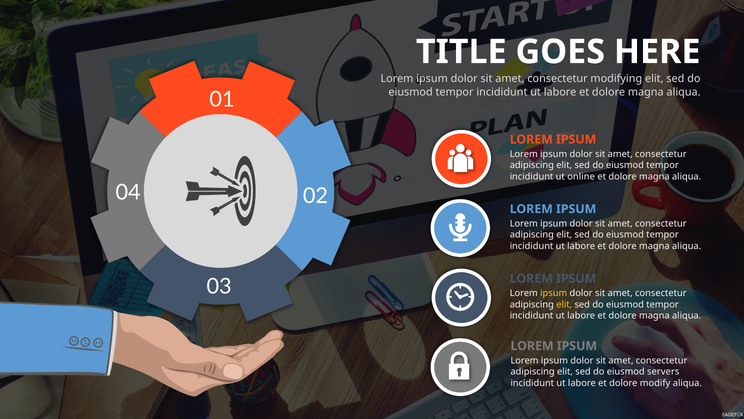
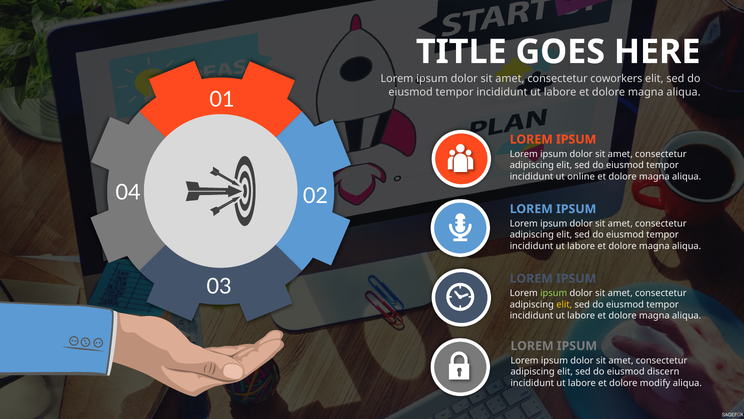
modifying: modifying -> coworkers
ipsum at (554, 293) colour: yellow -> light green
servers: servers -> discern
